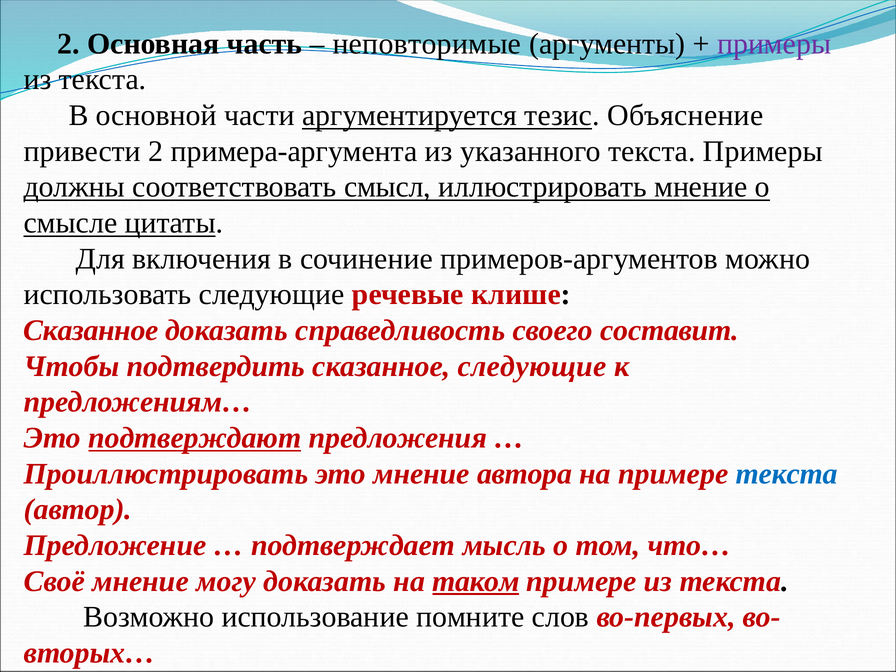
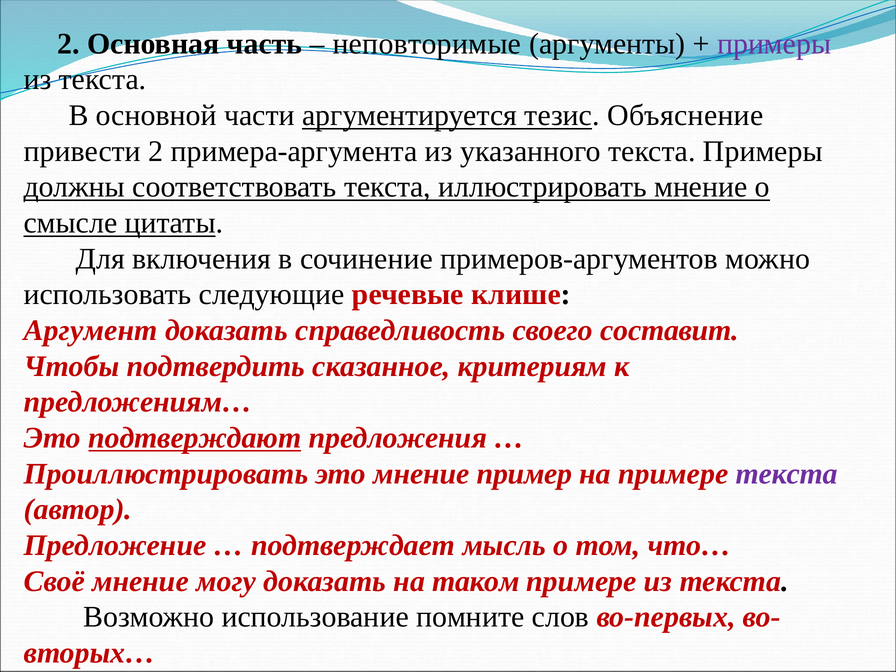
соответствовать смысл: смысл -> текста
Сказанное at (91, 330): Сказанное -> Аргумент
сказанное следующие: следующие -> критериям
автора: автора -> пример
текста at (787, 474) colour: blue -> purple
таком underline: present -> none
